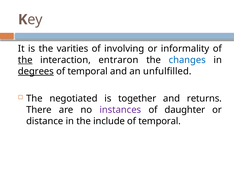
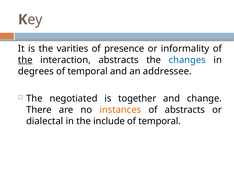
involving: involving -> presence
interaction entraron: entraron -> abstracts
degrees underline: present -> none
unfulfilled: unfulfilled -> addressee
returns: returns -> change
instances colour: purple -> orange
of daughter: daughter -> abstracts
distance: distance -> dialectal
